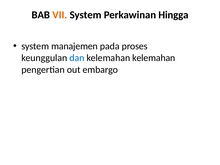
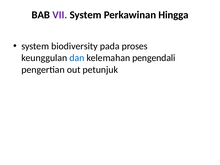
VII colour: orange -> purple
manajemen: manajemen -> biodiversity
kelemahan kelemahan: kelemahan -> pengendali
embargo: embargo -> petunjuk
